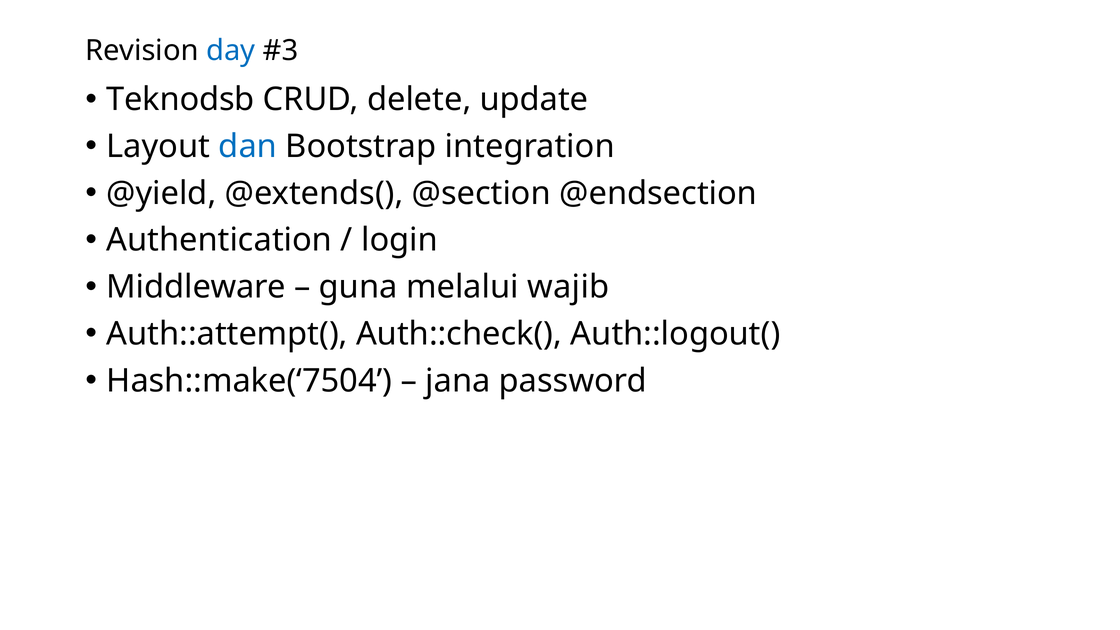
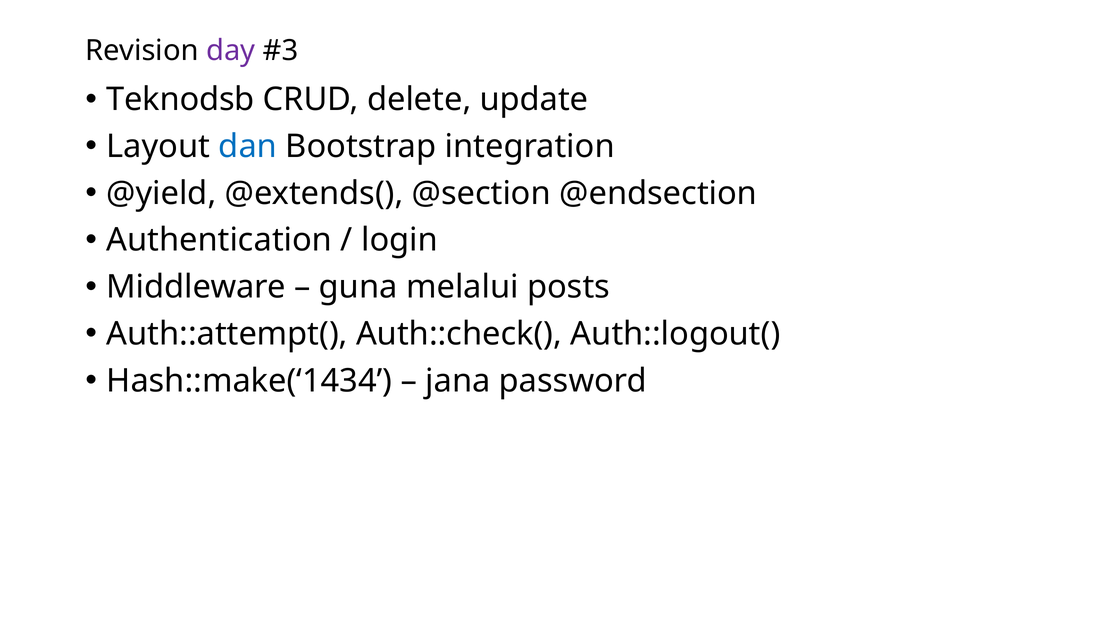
day colour: blue -> purple
wajib: wajib -> posts
Hash::make(‘7504: Hash::make(‘7504 -> Hash::make(‘1434
